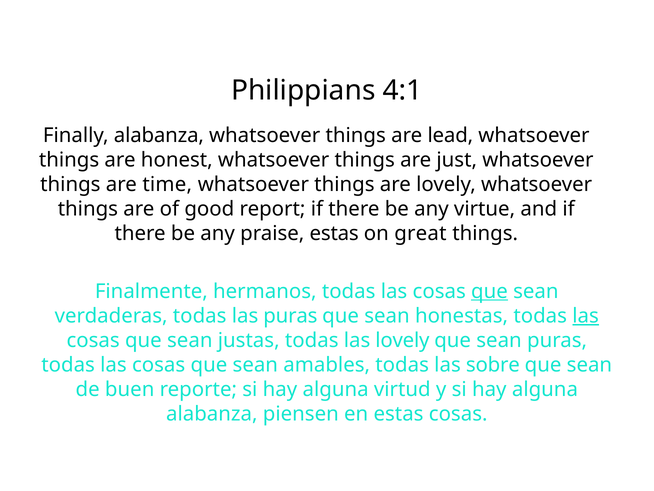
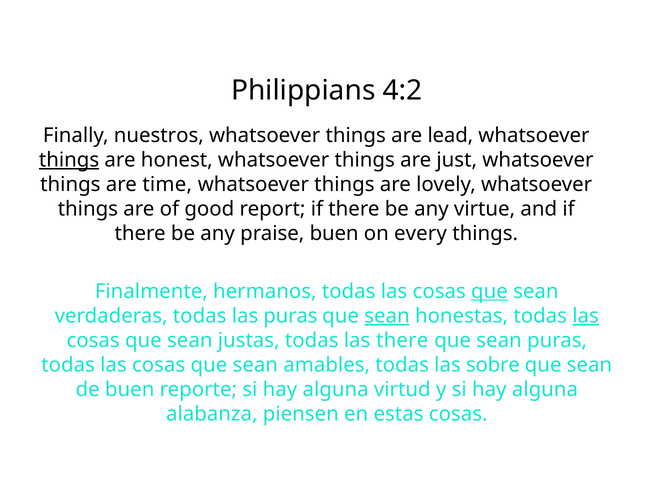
4:1: 4:1 -> 4:2
Finally alabanza: alabanza -> nuestros
things at (69, 160) underline: none -> present
praise estas: estas -> buen
great: great -> every
sean at (387, 316) underline: none -> present
las lovely: lovely -> there
